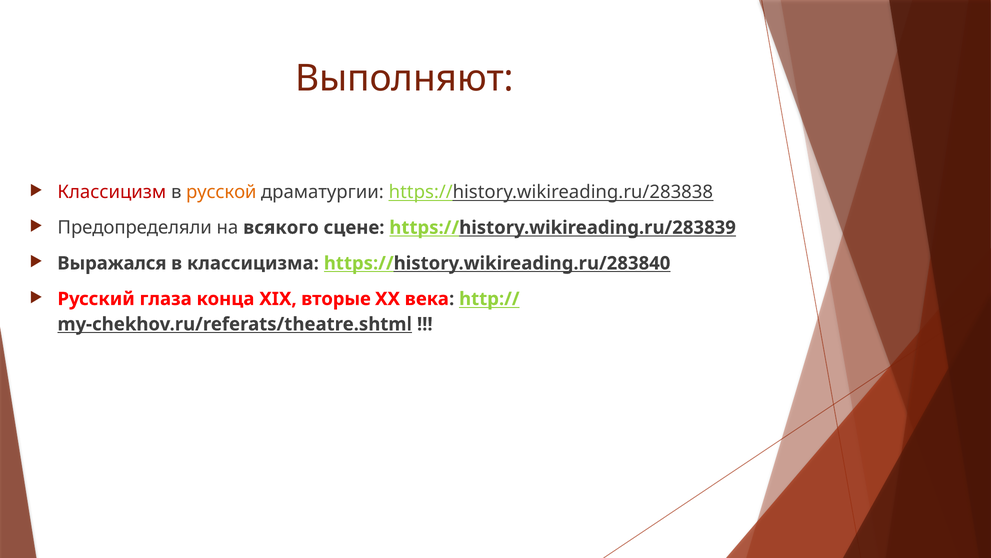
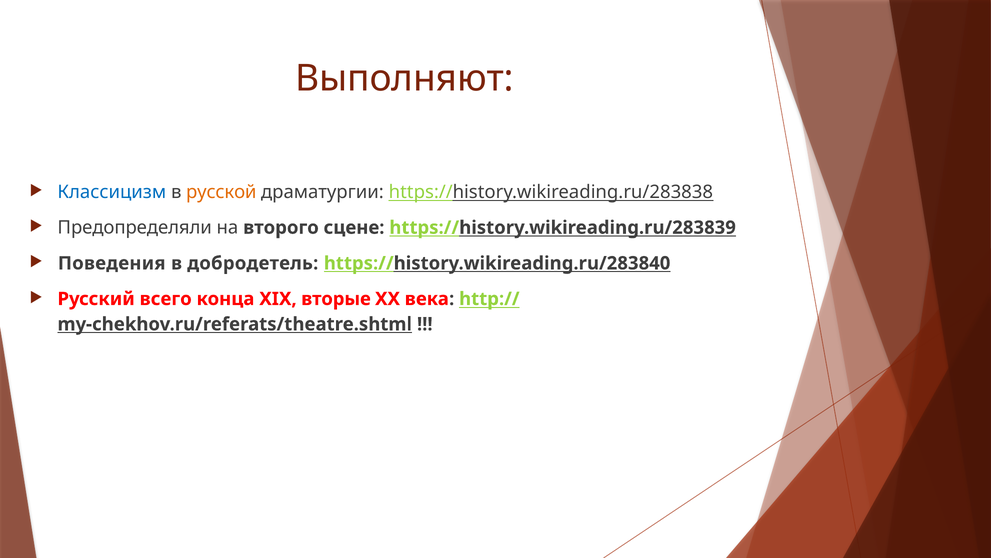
Классицизм colour: red -> blue
всякого: всякого -> второго
Выражался: Выражался -> Поведения
классицизма: классицизма -> добродетель
глаза: глаза -> всего
